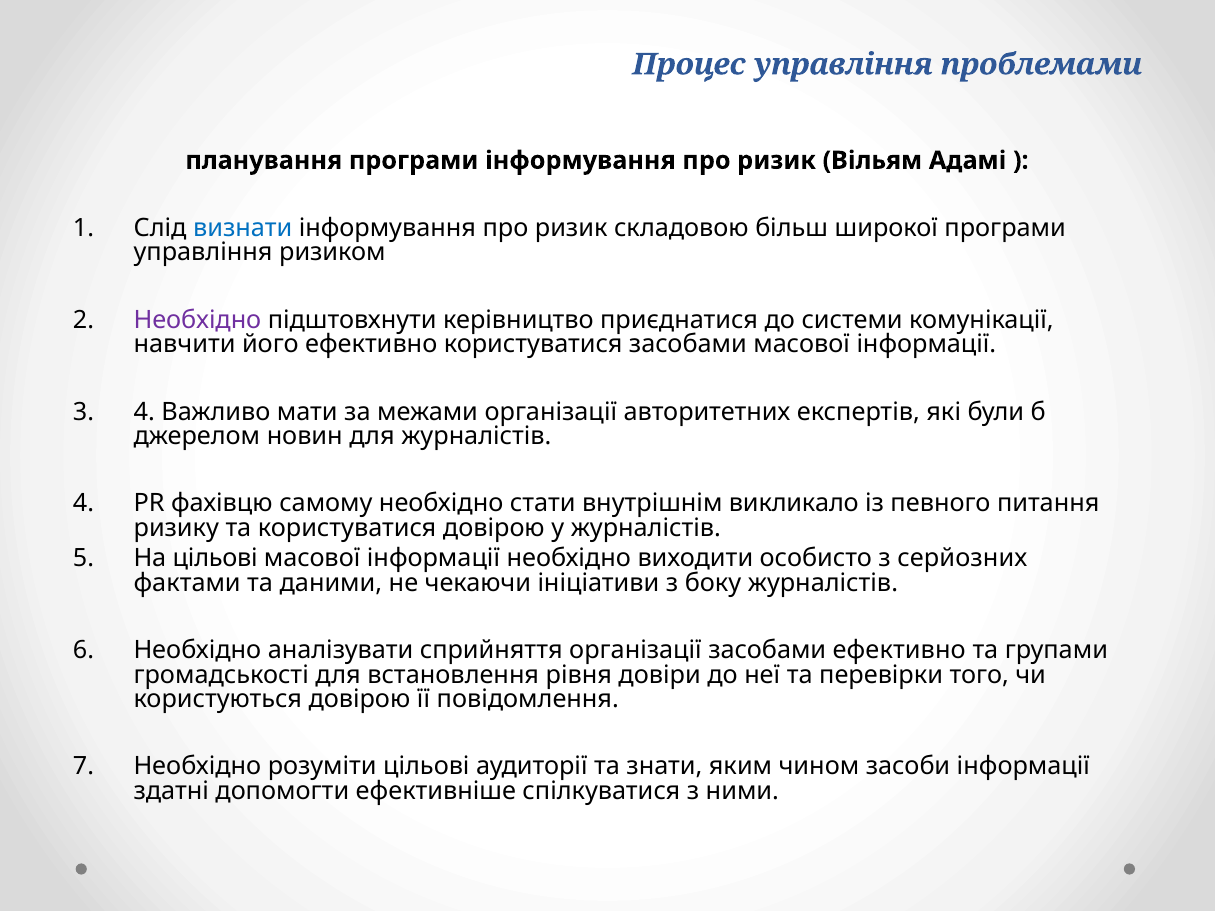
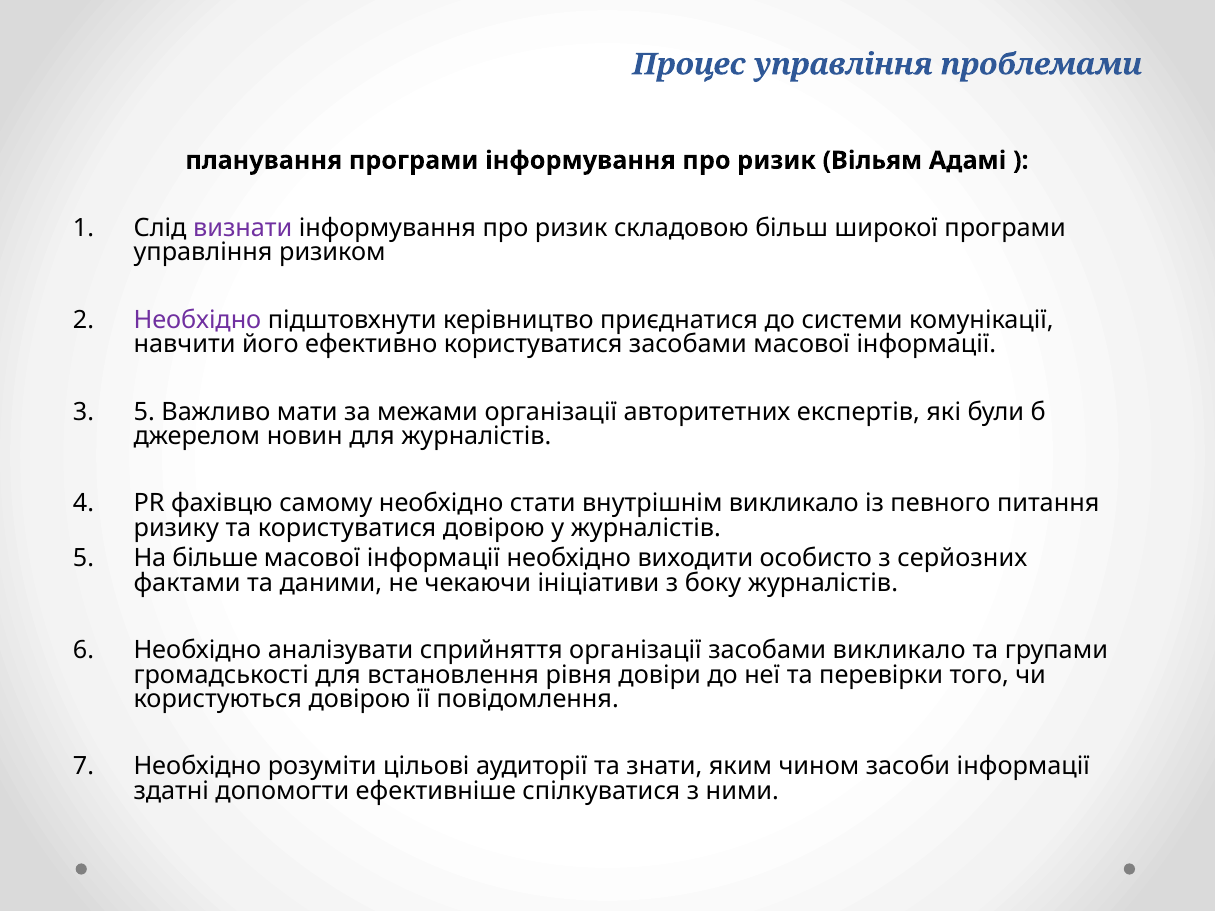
визнати colour: blue -> purple
3 4: 4 -> 5
На цільові: цільові -> більше
засобами ефективно: ефективно -> викликало
